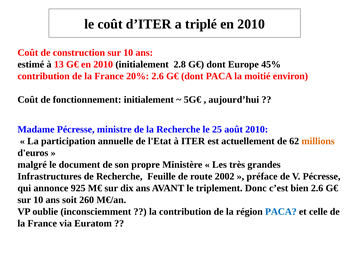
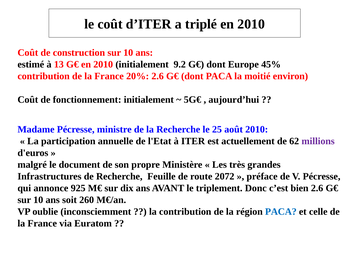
2.8: 2.8 -> 9.2
millions colour: orange -> purple
2002: 2002 -> 2072
